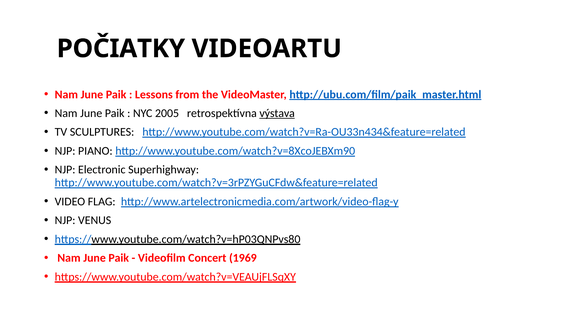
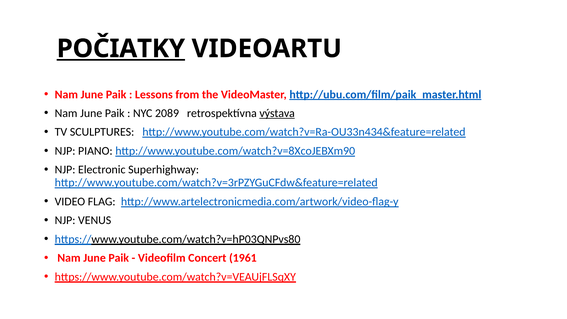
POČIATKY underline: none -> present
2005: 2005 -> 2089
1969: 1969 -> 1961
